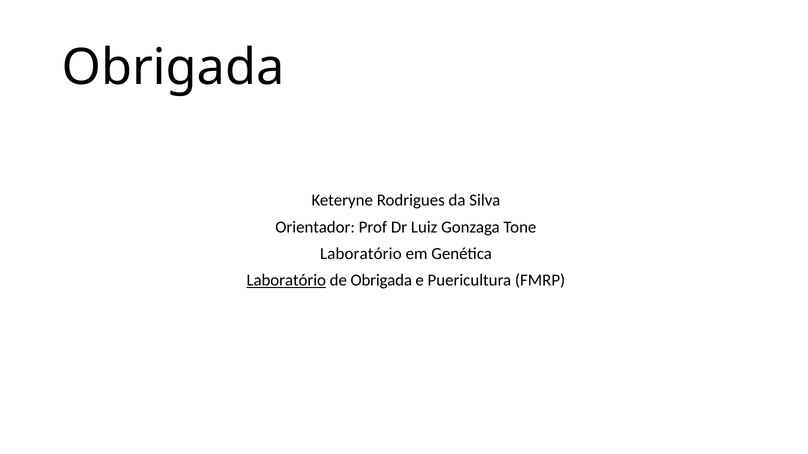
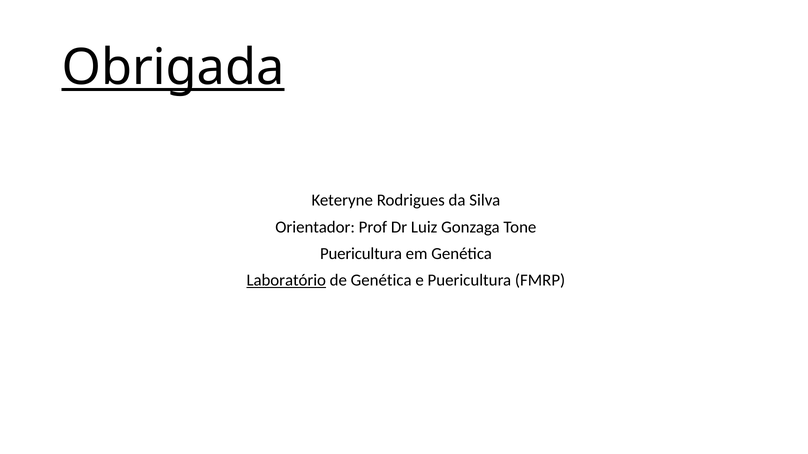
Obrigada at (173, 68) underline: none -> present
Laboratório at (361, 254): Laboratório -> Puericultura
de Obrigada: Obrigada -> Genética
